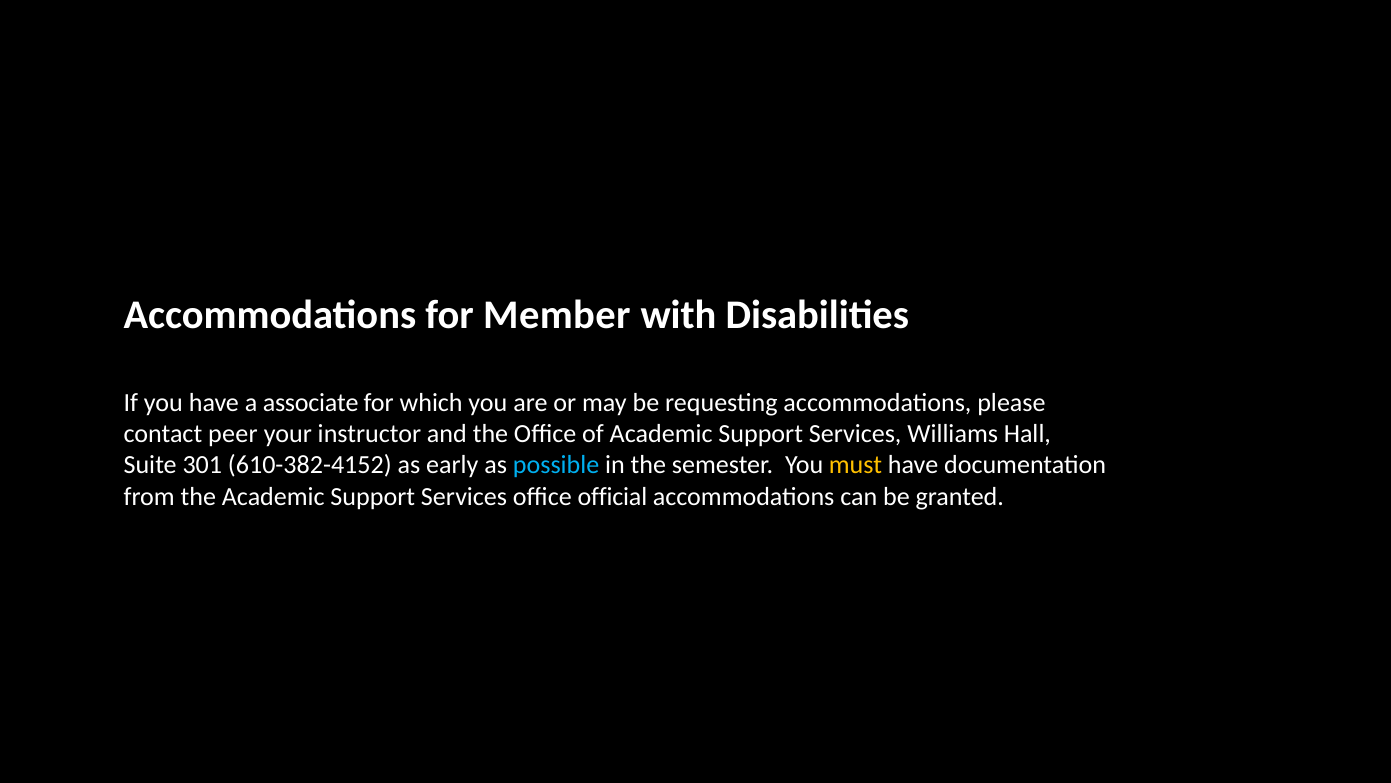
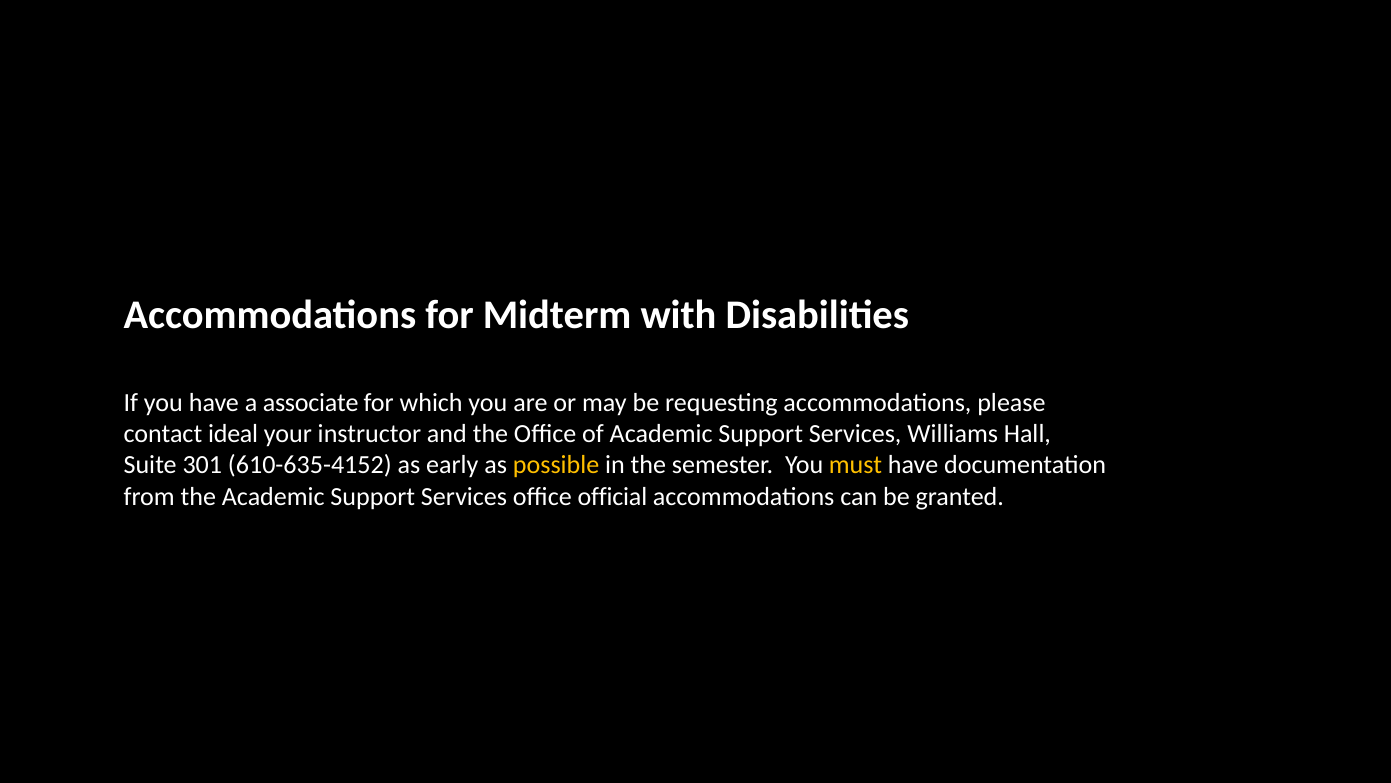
Member: Member -> Midterm
peer: peer -> ideal
610-382-4152: 610-382-4152 -> 610-635-4152
possible colour: light blue -> yellow
